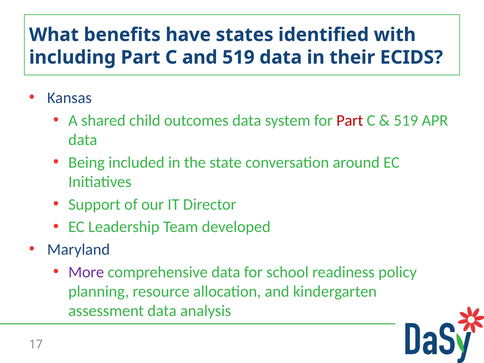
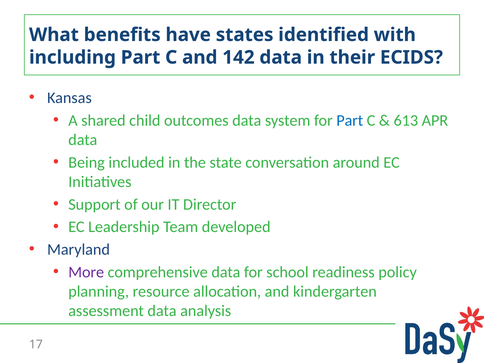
and 519: 519 -> 142
Part at (350, 120) colour: red -> blue
519 at (406, 120): 519 -> 613
